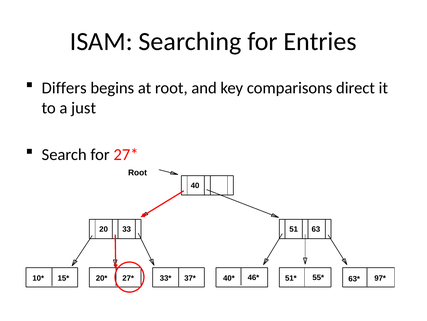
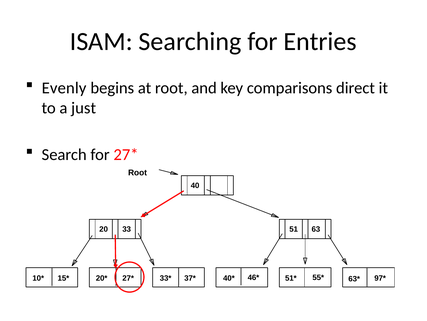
Differs: Differs -> Evenly
